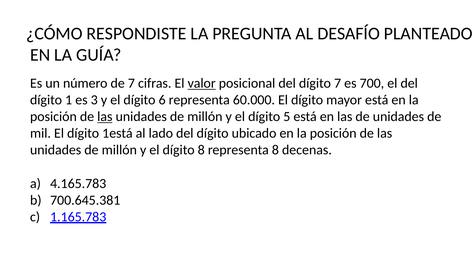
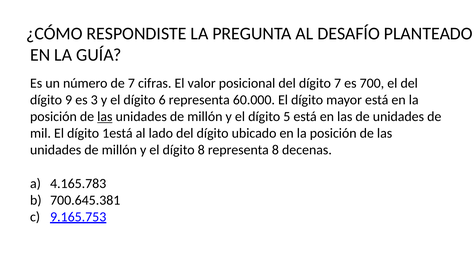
valor underline: present -> none
1: 1 -> 9
1.165.783: 1.165.783 -> 9.165.753
